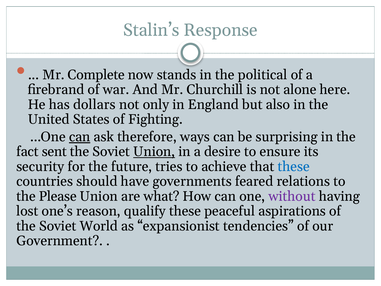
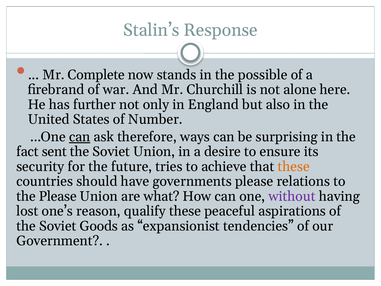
political: political -> possible
dollars: dollars -> further
Fighting: Fighting -> Number
Union at (154, 152) underline: present -> none
these at (294, 166) colour: blue -> orange
governments feared: feared -> please
World: World -> Goods
